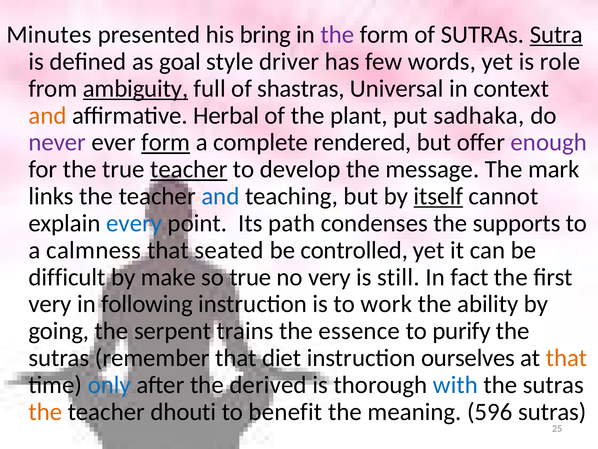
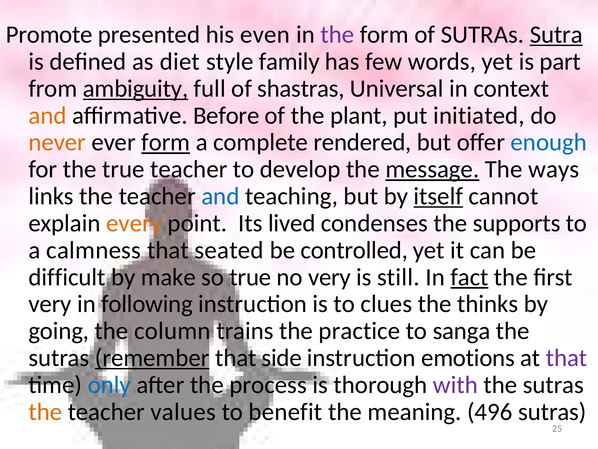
Minutes: Minutes -> Promote
bring: bring -> even
goal: goal -> diet
driver: driver -> family
role: role -> part
Herbal: Herbal -> Before
sadhaka: sadhaka -> initiated
never colour: purple -> orange
enough colour: purple -> blue
teacher at (189, 169) underline: present -> none
message underline: none -> present
mark: mark -> ways
every colour: blue -> orange
path: path -> lived
fact underline: none -> present
work: work -> clues
ability: ability -> thinks
serpent: serpent -> column
essence: essence -> practice
purify: purify -> sanga
remember underline: none -> present
diet: diet -> side
ourselves: ourselves -> emotions
that at (567, 358) colour: orange -> purple
derived: derived -> process
with colour: blue -> purple
dhouti: dhouti -> values
596: 596 -> 496
